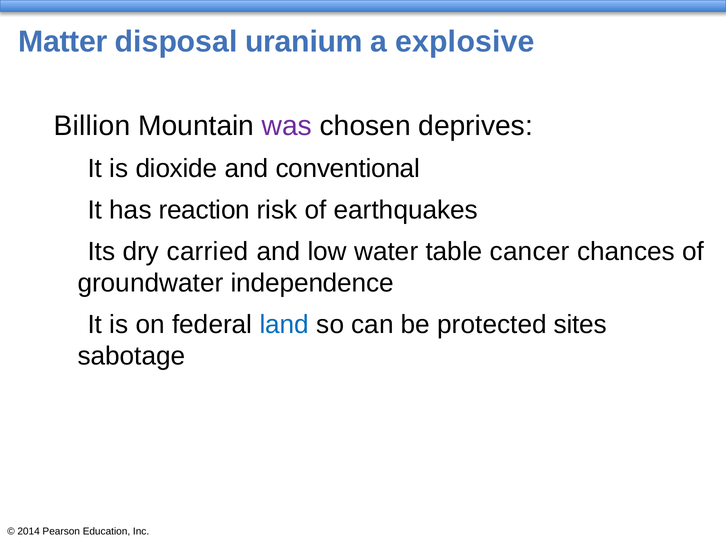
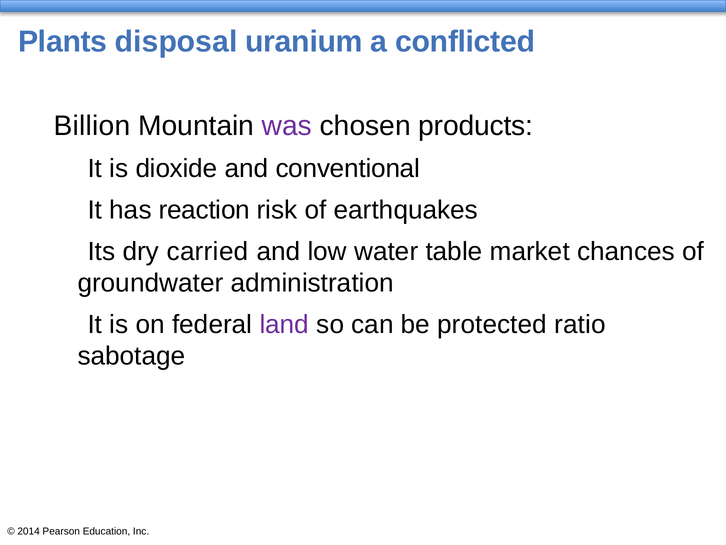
Matter: Matter -> Plants
explosive: explosive -> conflicted
deprives: deprives -> products
cancer: cancer -> market
independence: independence -> administration
land colour: blue -> purple
sites: sites -> ratio
